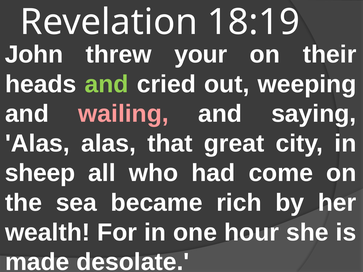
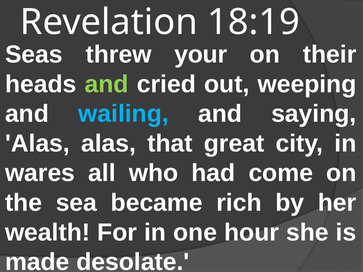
John: John -> Seas
wailing colour: pink -> light blue
sheep: sheep -> wares
